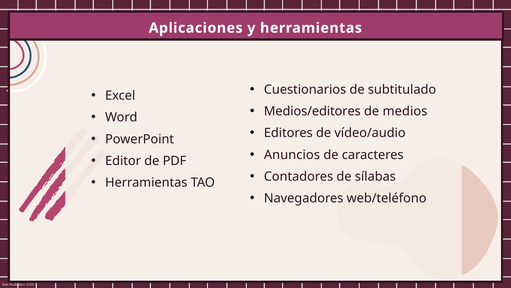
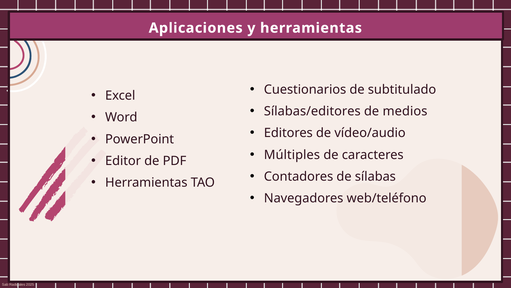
Medios/editores: Medios/editores -> Sílabas/editores
Anuncios: Anuncios -> Múltiples
